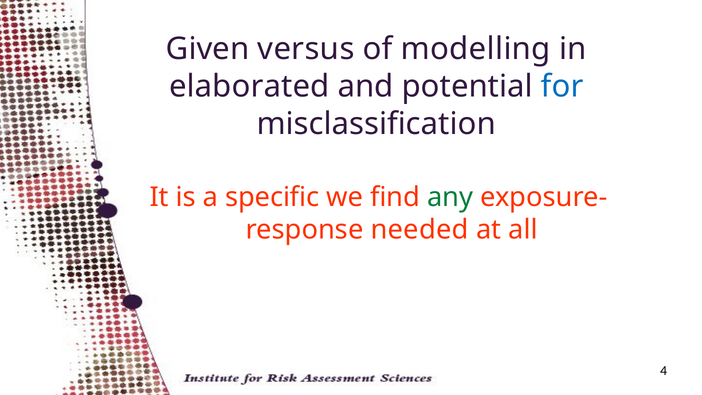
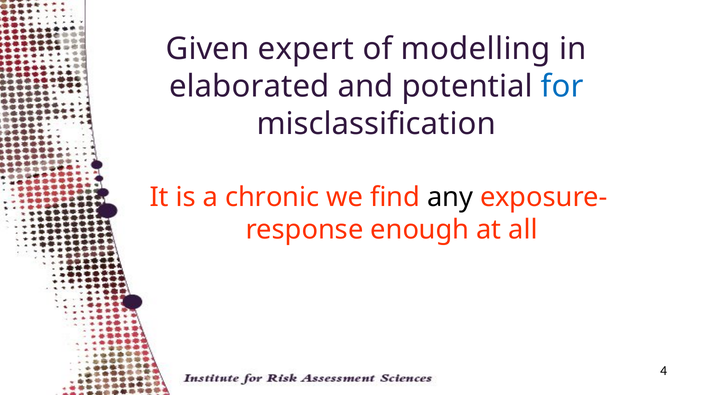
versus: versus -> expert
specific: specific -> chronic
any colour: green -> black
needed: needed -> enough
